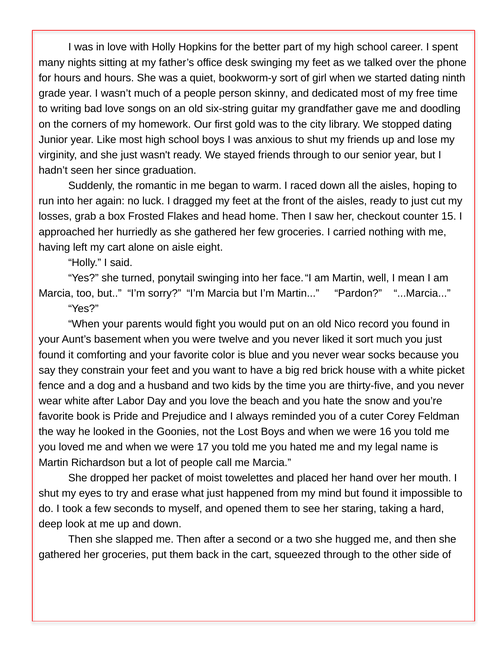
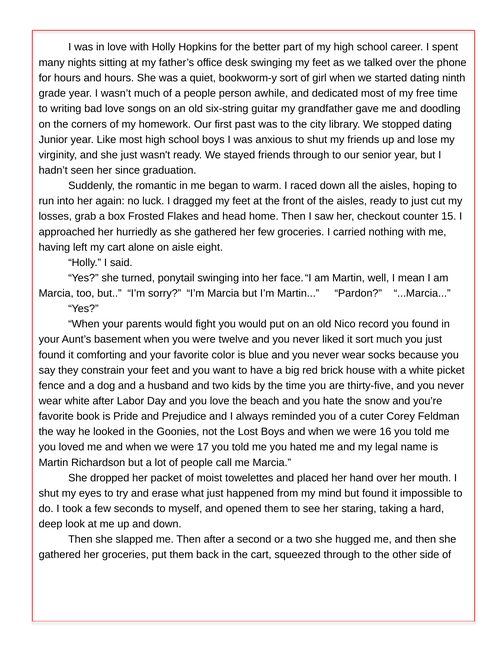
skinny: skinny -> awhile
gold: gold -> past
